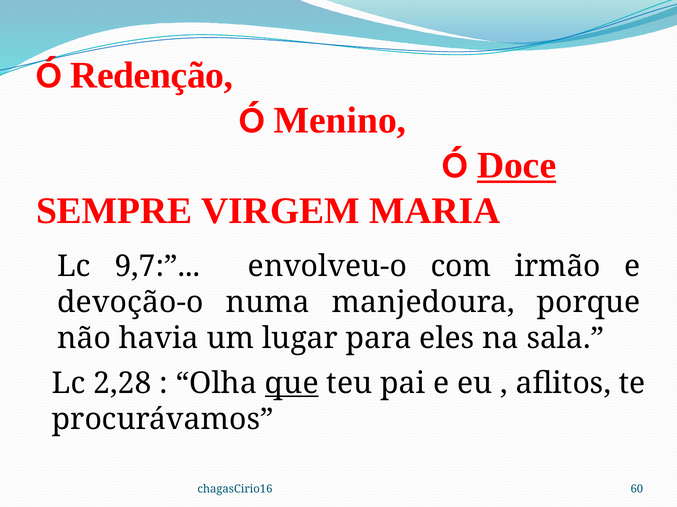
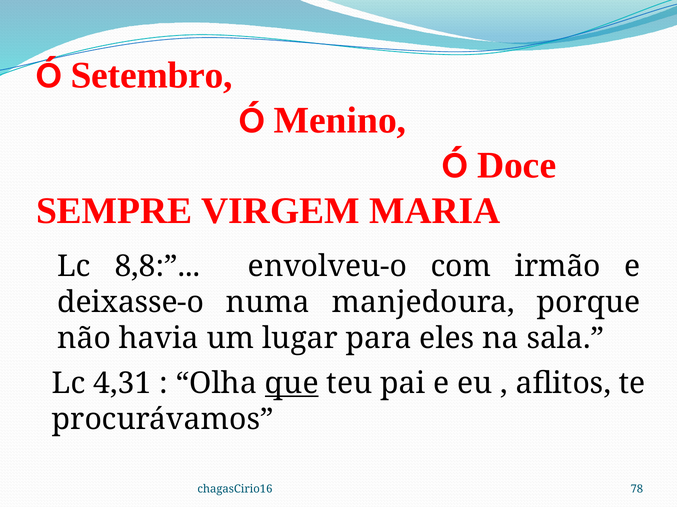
Redenção: Redenção -> Setembro
Doce underline: present -> none
9,7: 9,7 -> 8,8
devoção-o: devoção-o -> deixasse-o
2,28: 2,28 -> 4,31
60: 60 -> 78
